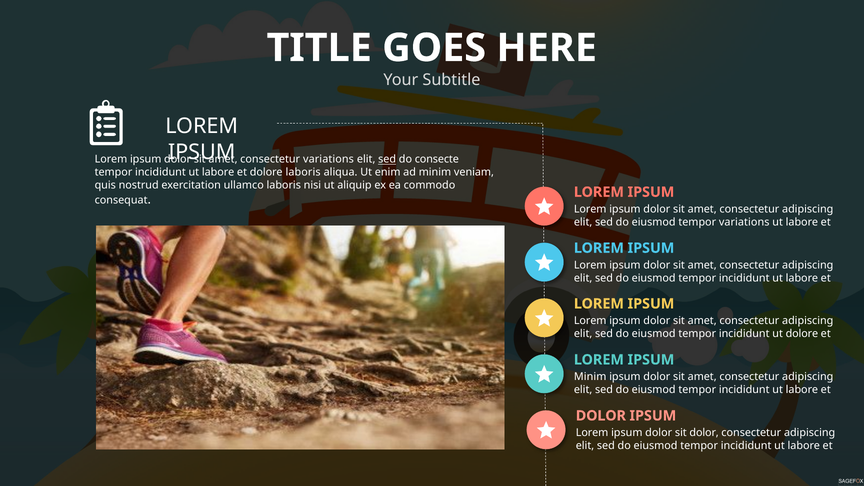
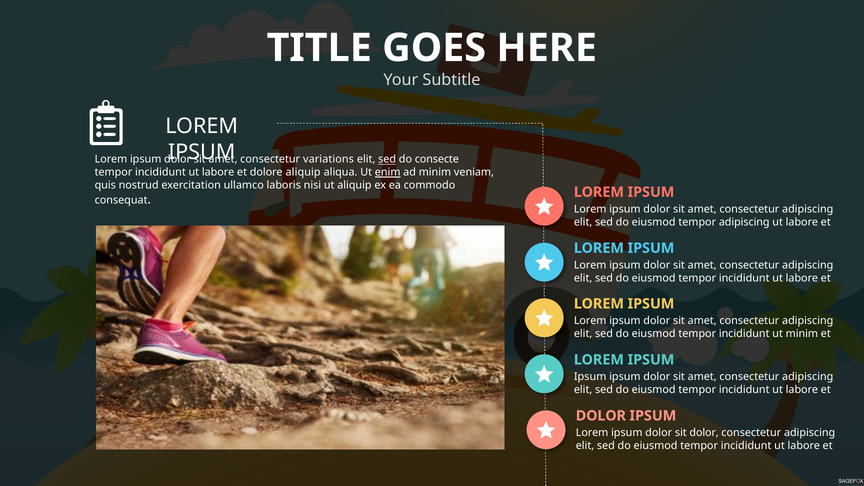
dolore laboris: laboris -> aliquip
enim underline: none -> present
tempor variations: variations -> adipiscing
ut dolore: dolore -> minim
Minim at (590, 377): Minim -> Ipsum
